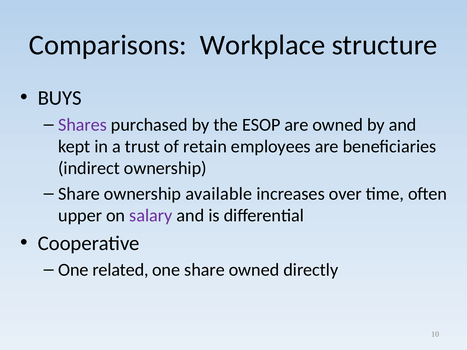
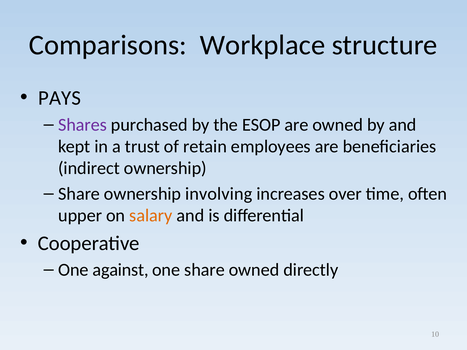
BUYS: BUYS -> PAYS
available: available -> involving
salary colour: purple -> orange
related: related -> against
